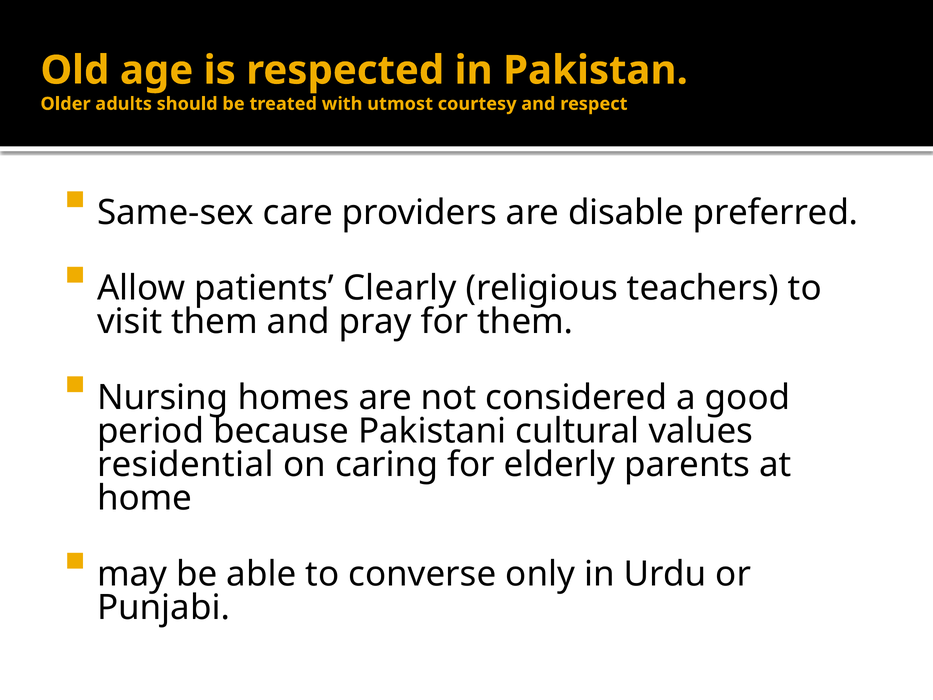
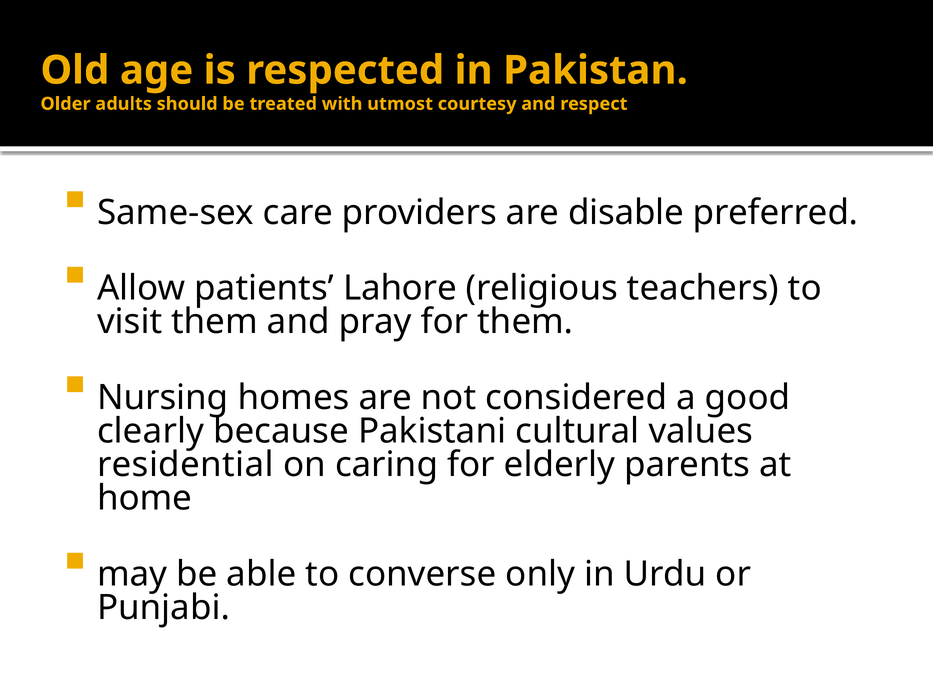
Clearly: Clearly -> Lahore
period: period -> clearly
